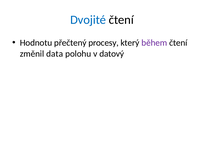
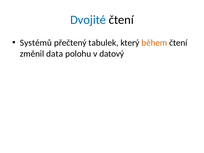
Hodnotu: Hodnotu -> Systémů
procesy: procesy -> tabulek
během colour: purple -> orange
